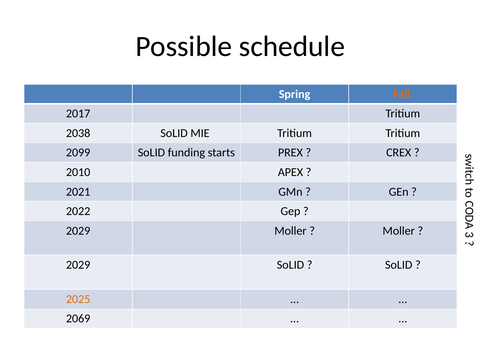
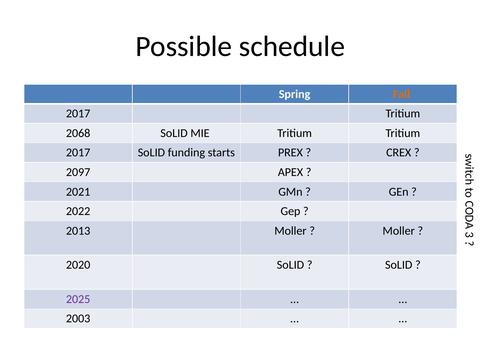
2038: 2038 -> 2068
2099 at (78, 153): 2099 -> 2017
2010: 2010 -> 2097
2029 at (78, 231): 2029 -> 2013
2029 at (78, 265): 2029 -> 2020
2025 colour: orange -> purple
2069: 2069 -> 2003
